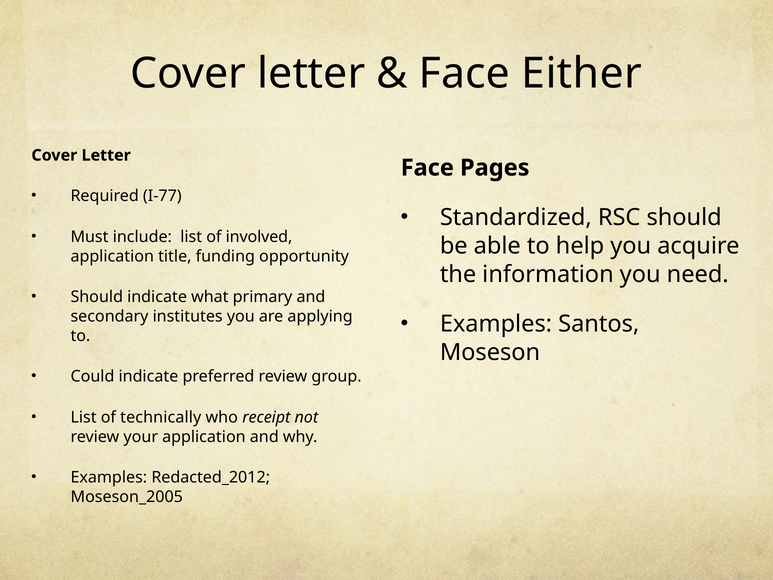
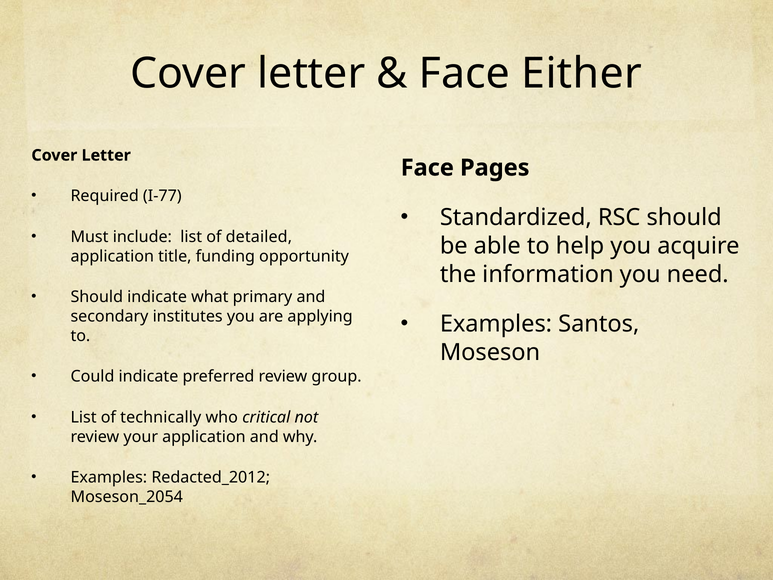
involved: involved -> detailed
receipt: receipt -> critical
Moseson_2005: Moseson_2005 -> Moseson_2054
